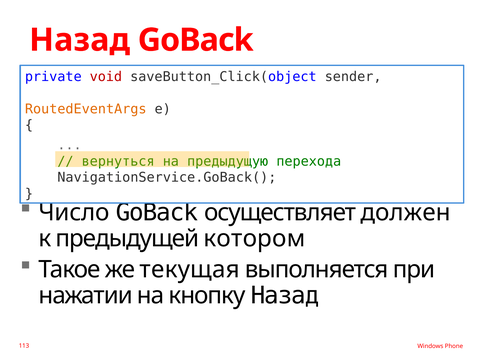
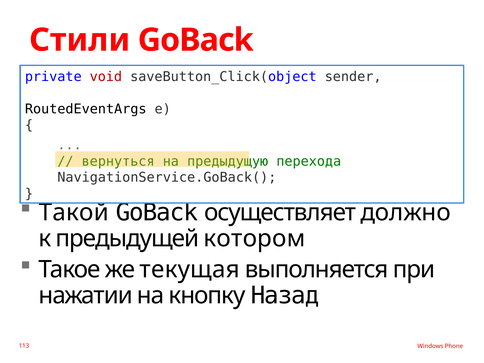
Назад at (80, 40): Назад -> Стили
RoutedEventArgs colour: orange -> black
Число: Число -> Такой
должен: должен -> должно
